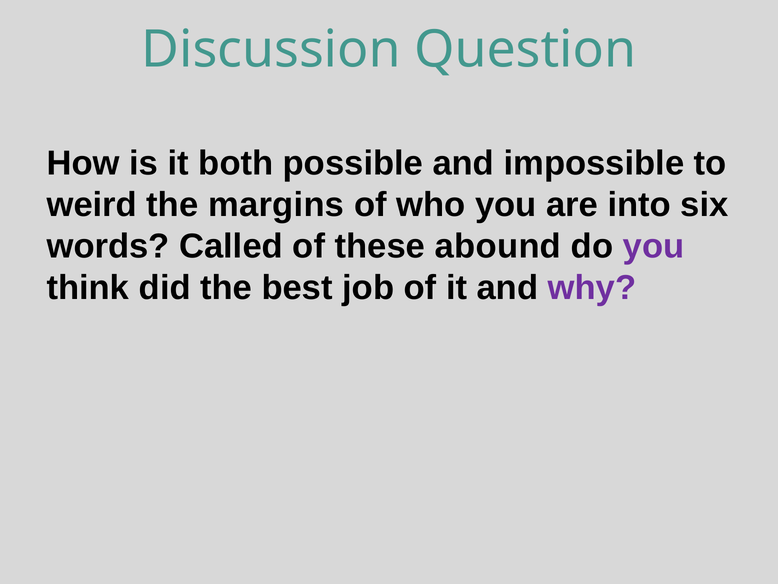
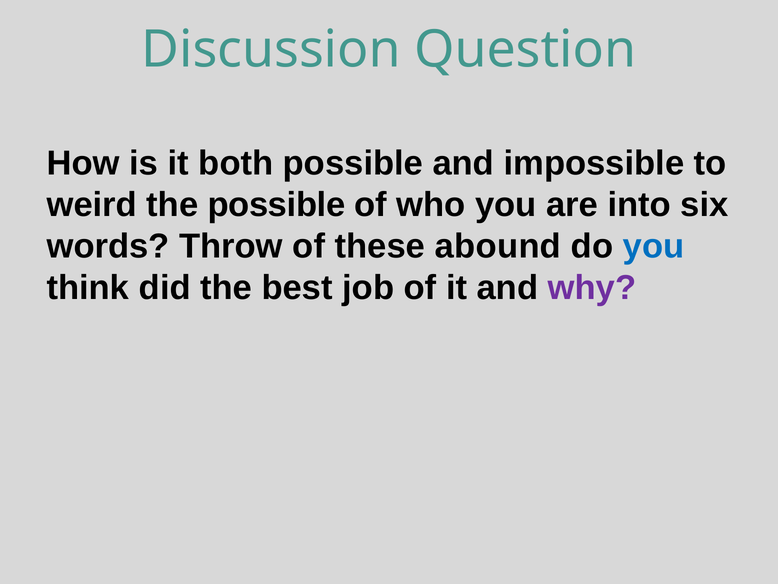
the margins: margins -> possible
Called: Called -> Throw
you at (654, 246) colour: purple -> blue
